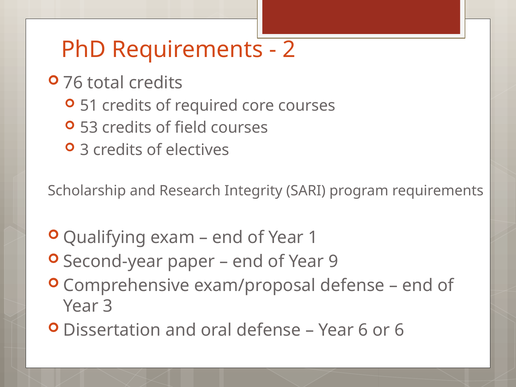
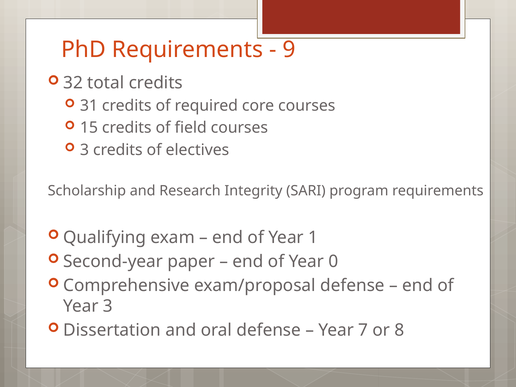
2: 2 -> 9
76: 76 -> 32
51: 51 -> 31
53: 53 -> 15
9: 9 -> 0
Year 6: 6 -> 7
or 6: 6 -> 8
